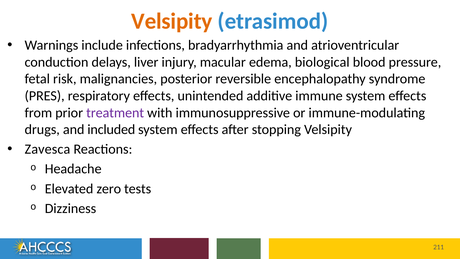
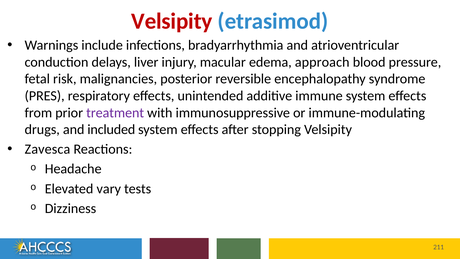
Velsipity at (172, 21) colour: orange -> red
biological: biological -> approach
zero: zero -> vary
